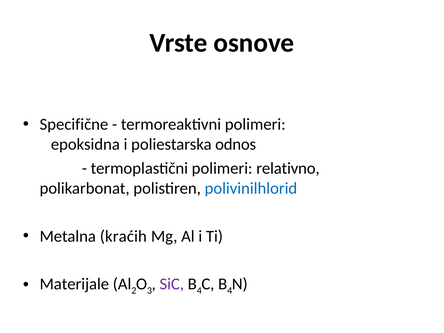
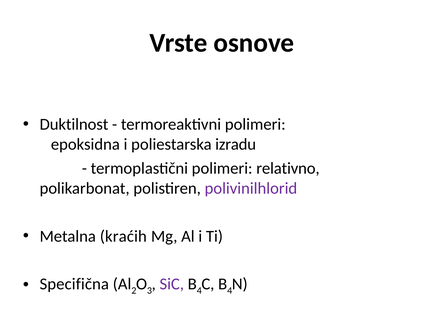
Specifične: Specifične -> Duktilnost
odnos: odnos -> izradu
polivinilhlorid colour: blue -> purple
Materijale: Materijale -> Specifična
